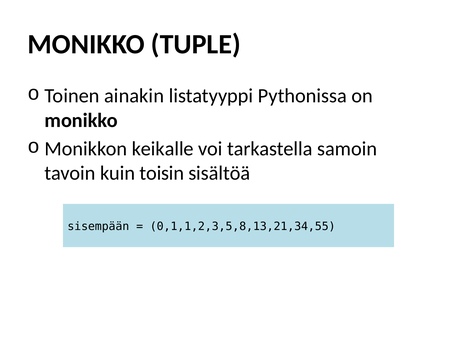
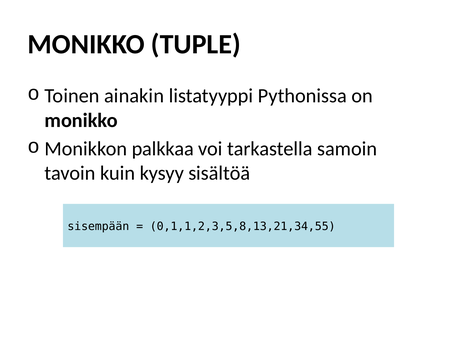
keikalle: keikalle -> palkkaa
toisin: toisin -> kysyy
